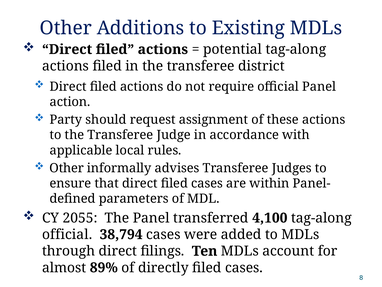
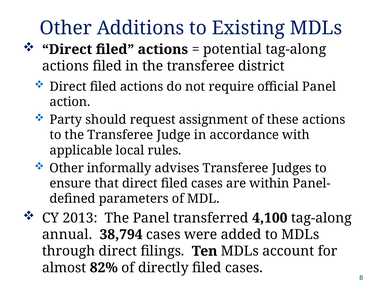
2055: 2055 -> 2013
official at (67, 234): official -> annual
89%: 89% -> 82%
